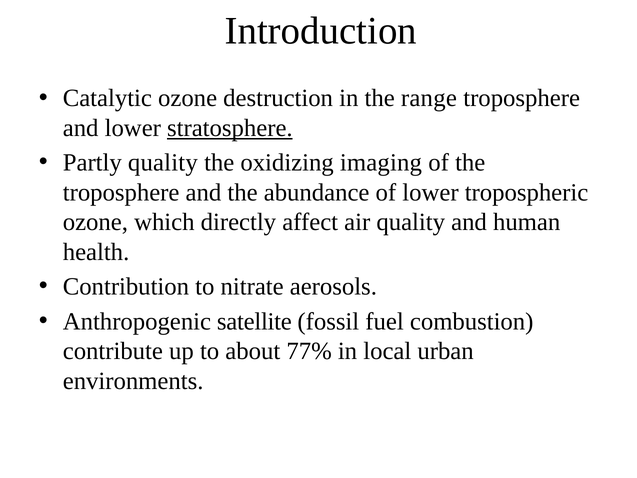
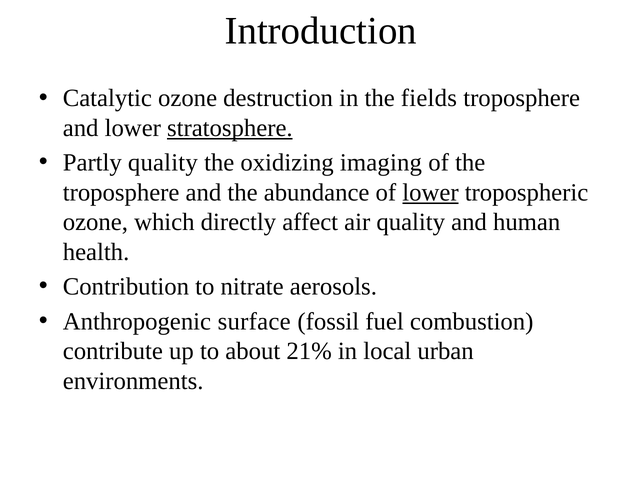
range: range -> fields
lower at (431, 192) underline: none -> present
satellite: satellite -> surface
77%: 77% -> 21%
